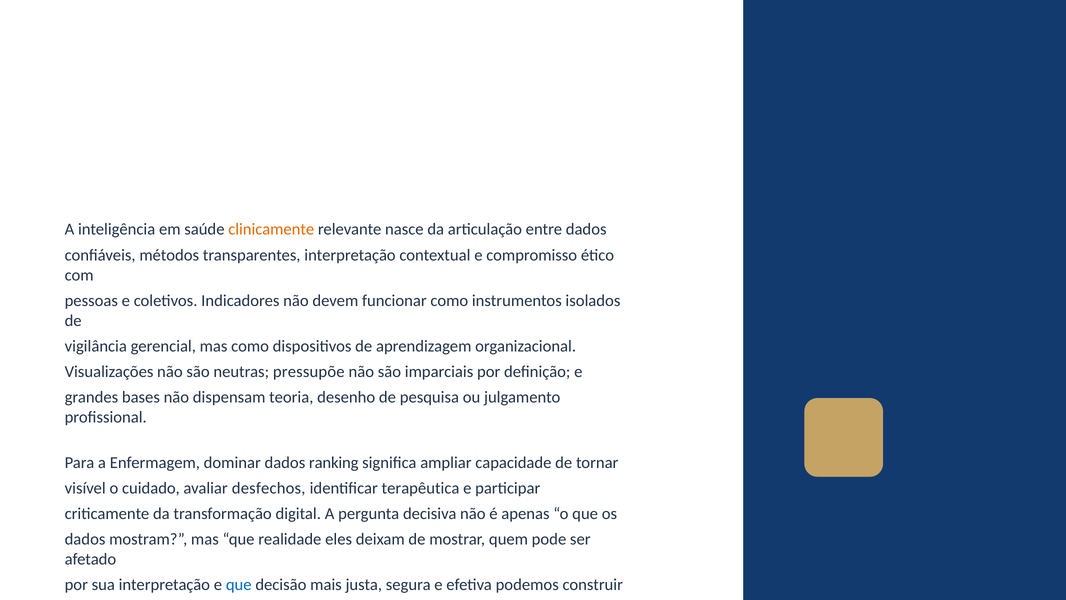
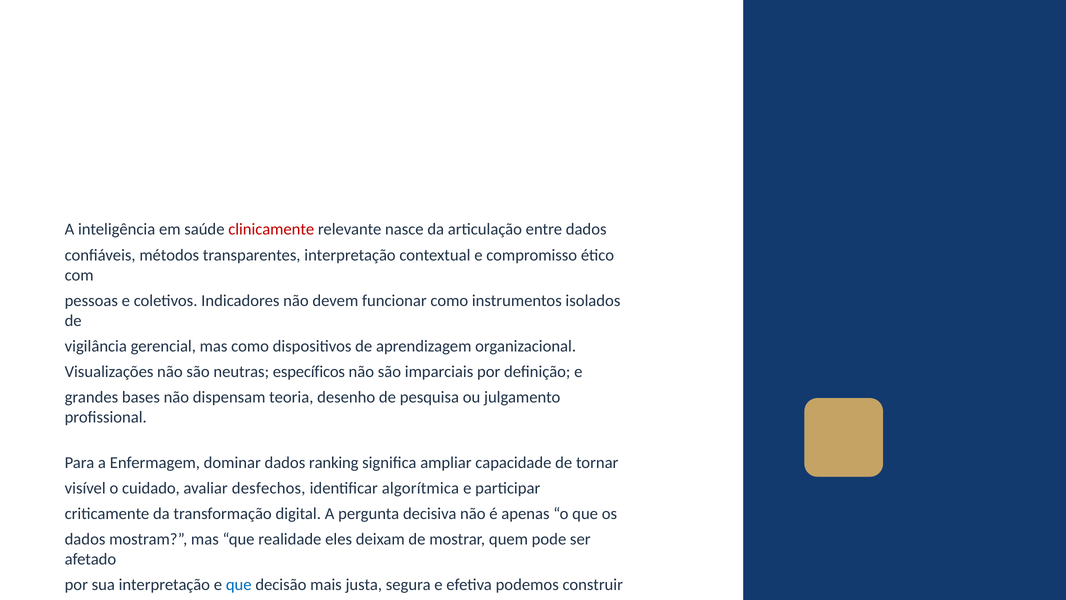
clinicamente colour: orange -> red
pressupõe: pressupõe -> específicos
terapêutica: terapêutica -> algorítmica
